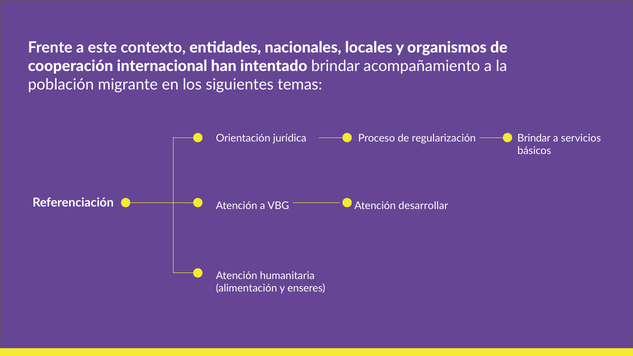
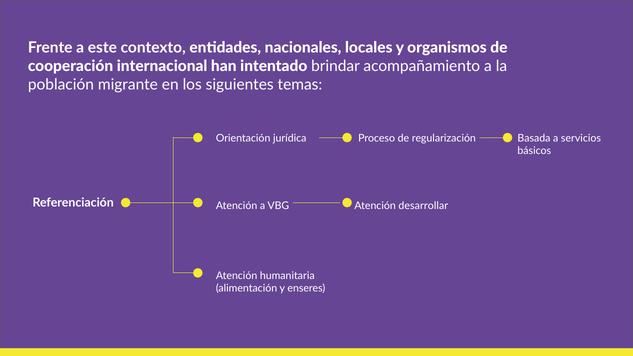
jurídica Brindar: Brindar -> Basada
